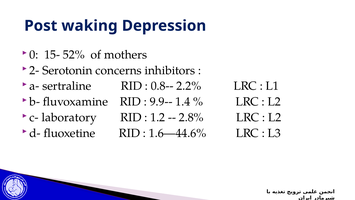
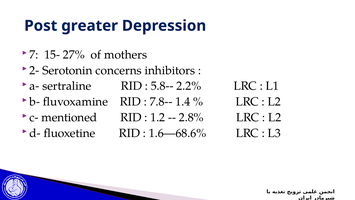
waking: waking -> greater
0: 0 -> 7
52%: 52% -> 27%
0.8--: 0.8-- -> 5.8--
9.9--: 9.9-- -> 7.8--
laboratory: laboratory -> mentioned
1.6—44.6%: 1.6—44.6% -> 1.6—68.6%
